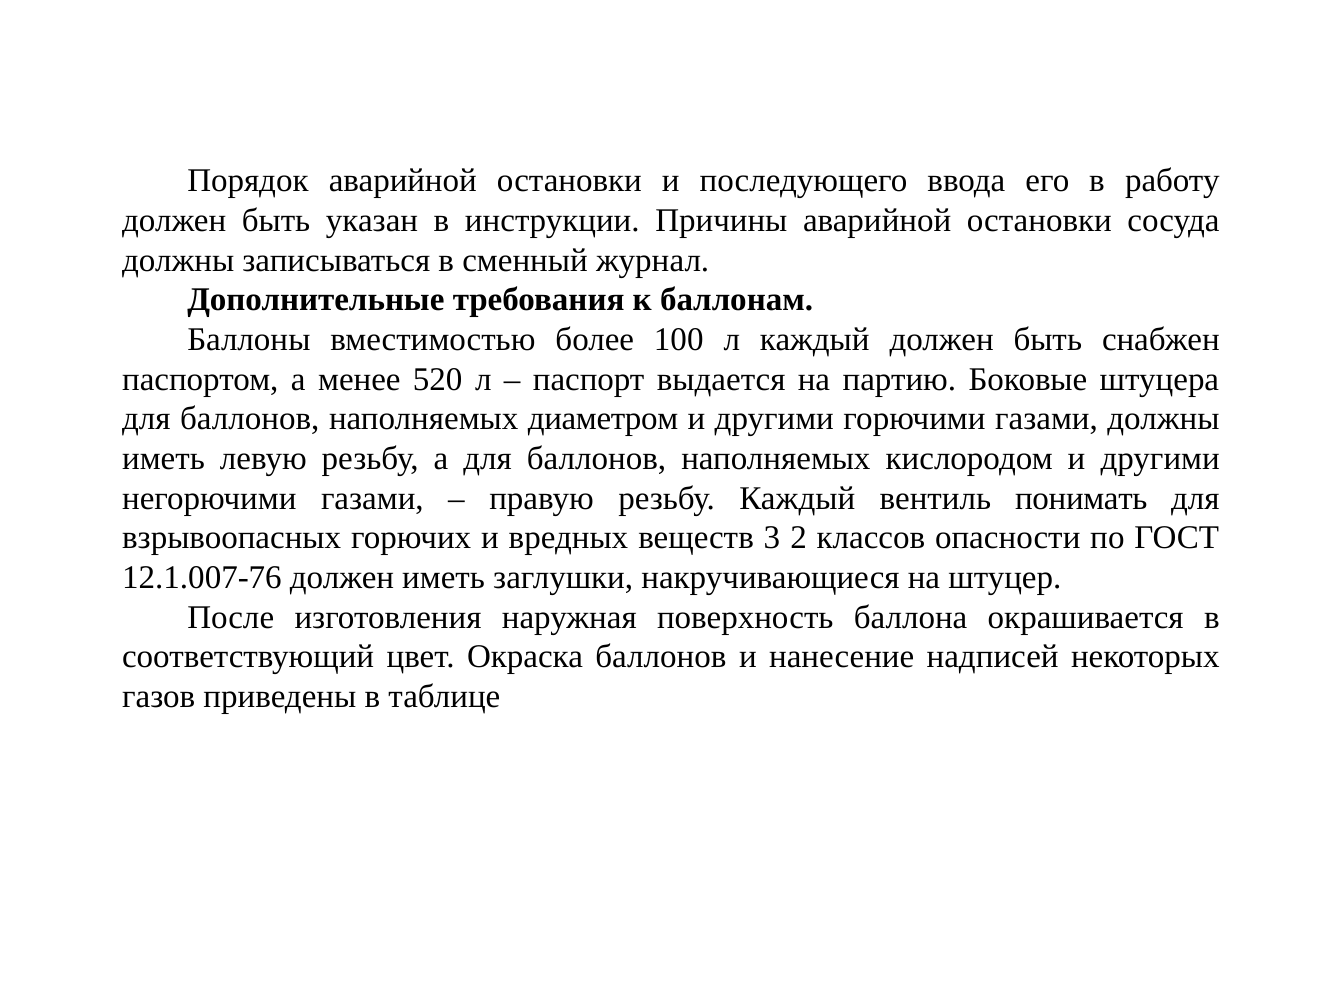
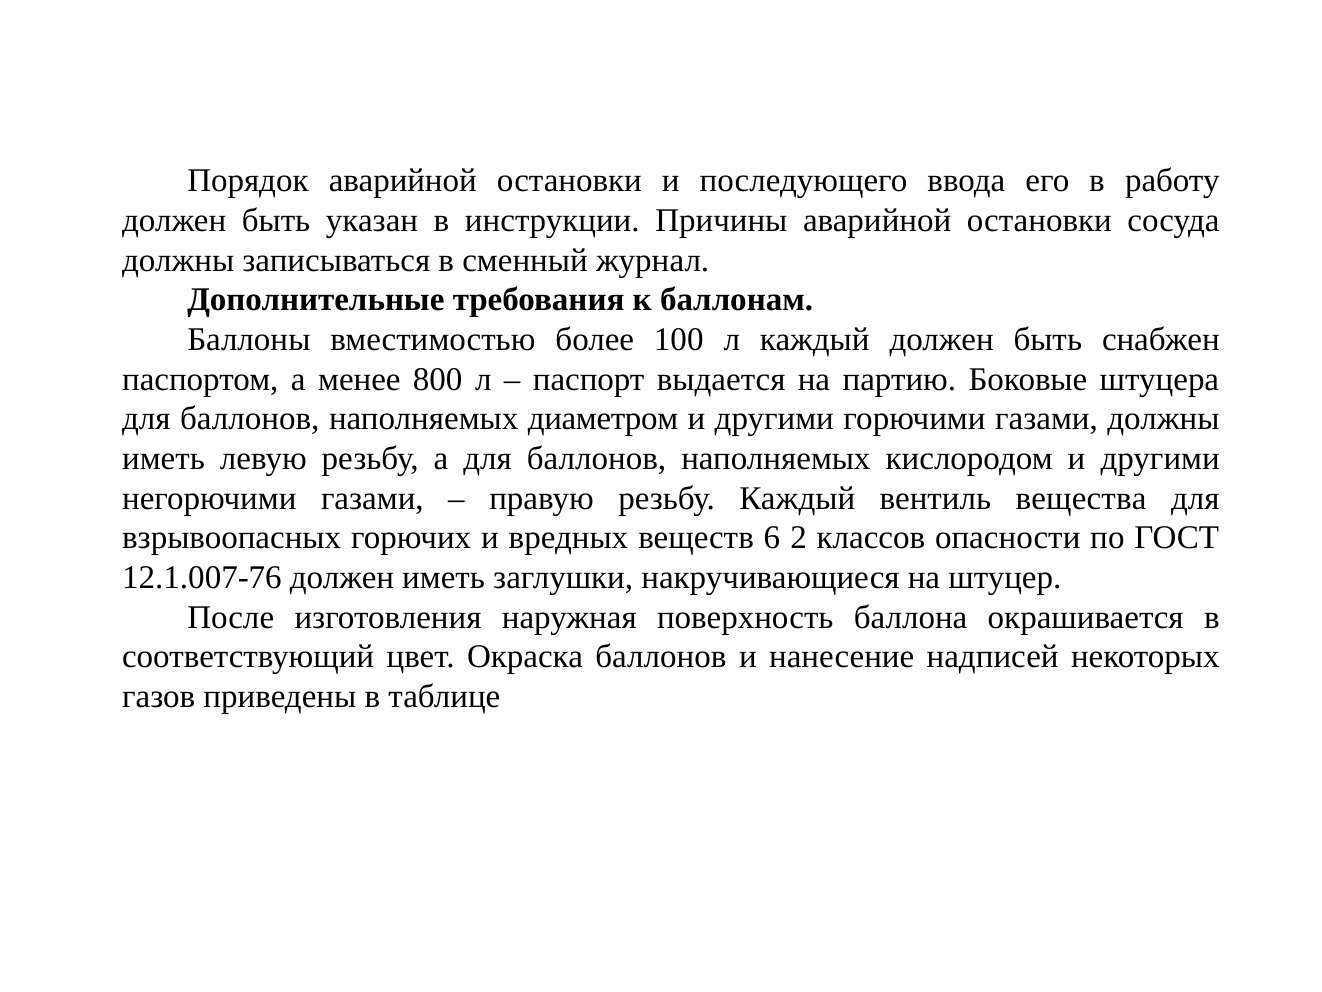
520: 520 -> 800
понимать: понимать -> вещества
3: 3 -> 6
